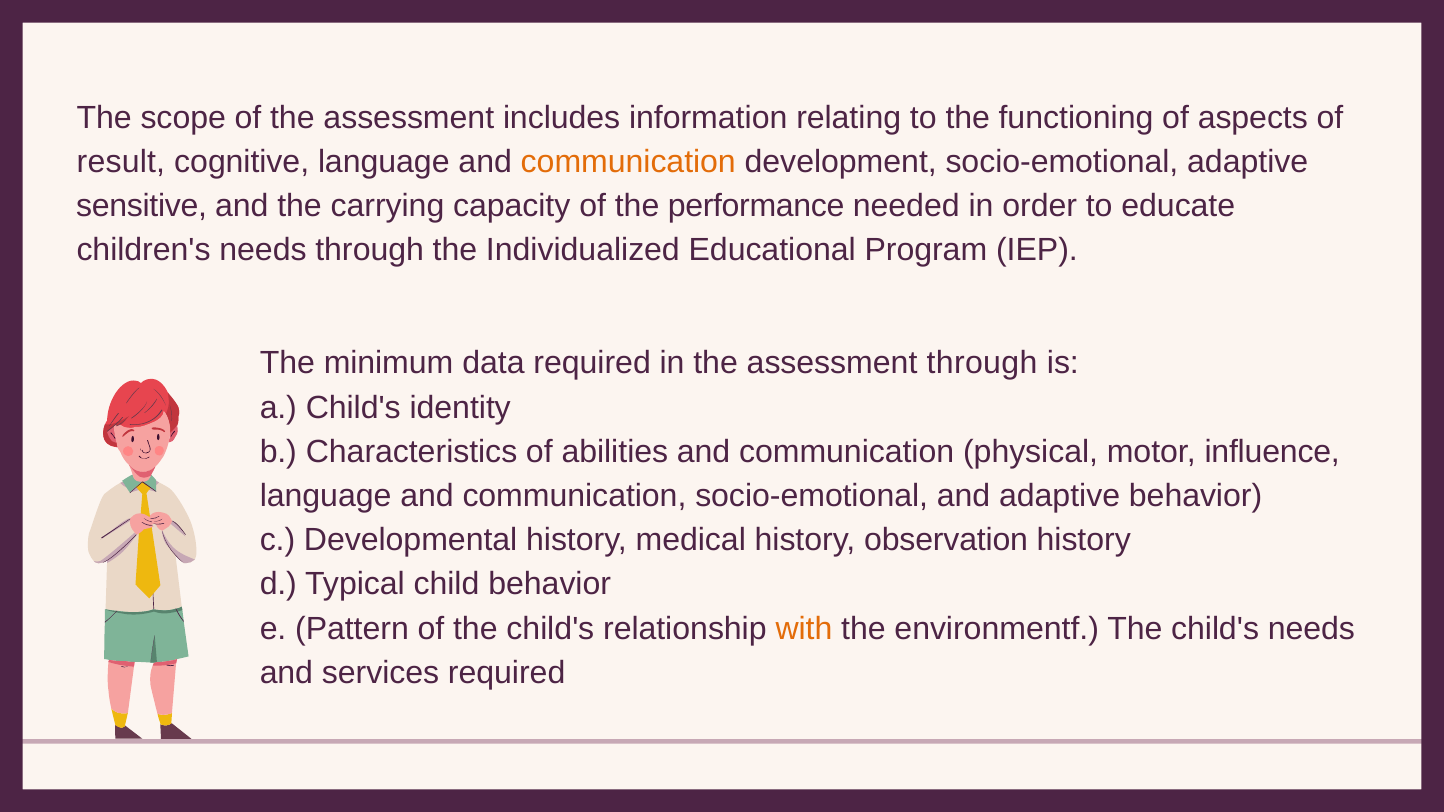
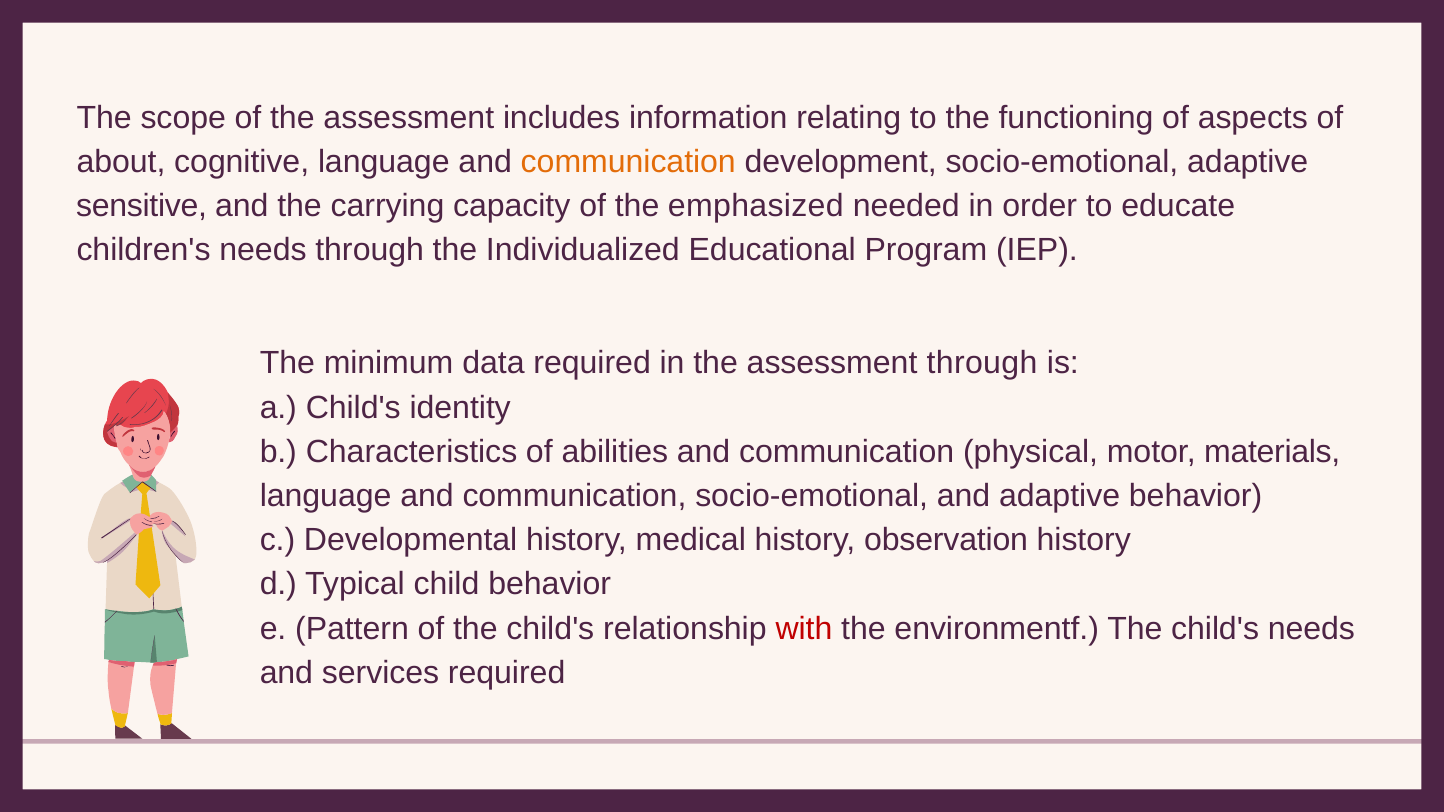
result: result -> about
performance: performance -> emphasized
influence: influence -> materials
with colour: orange -> red
